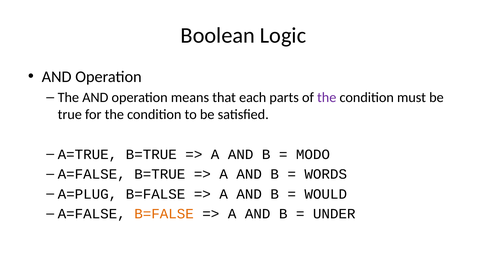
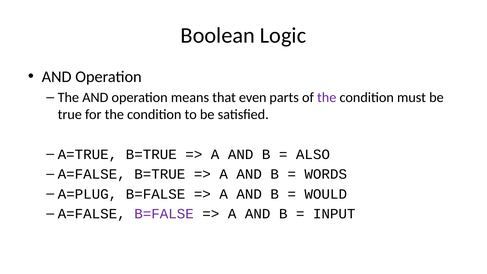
each: each -> even
MODO: MODO -> ALSO
B=FALSE at (164, 214) colour: orange -> purple
UNDER: UNDER -> INPUT
